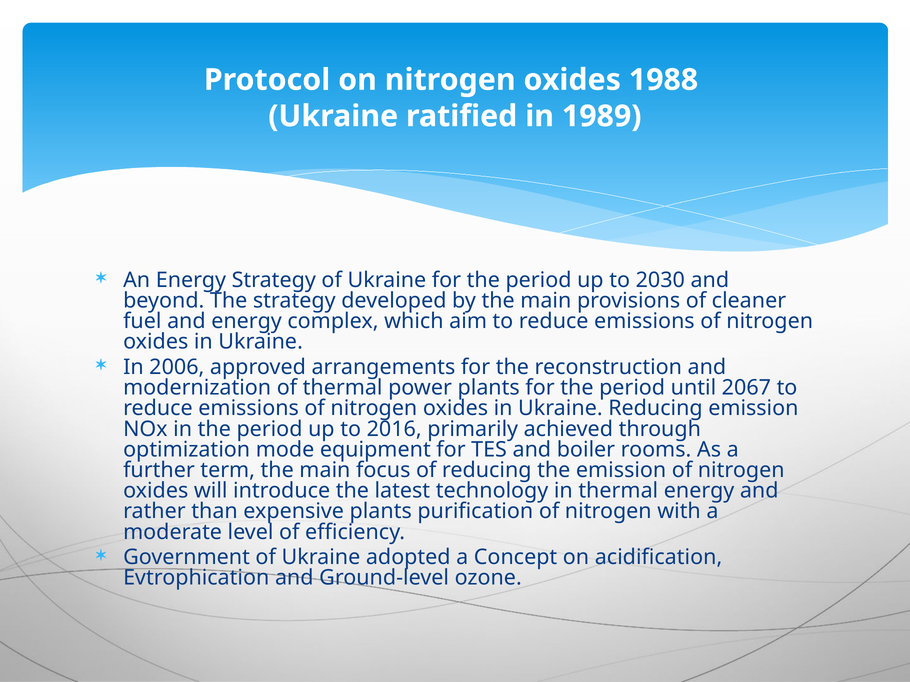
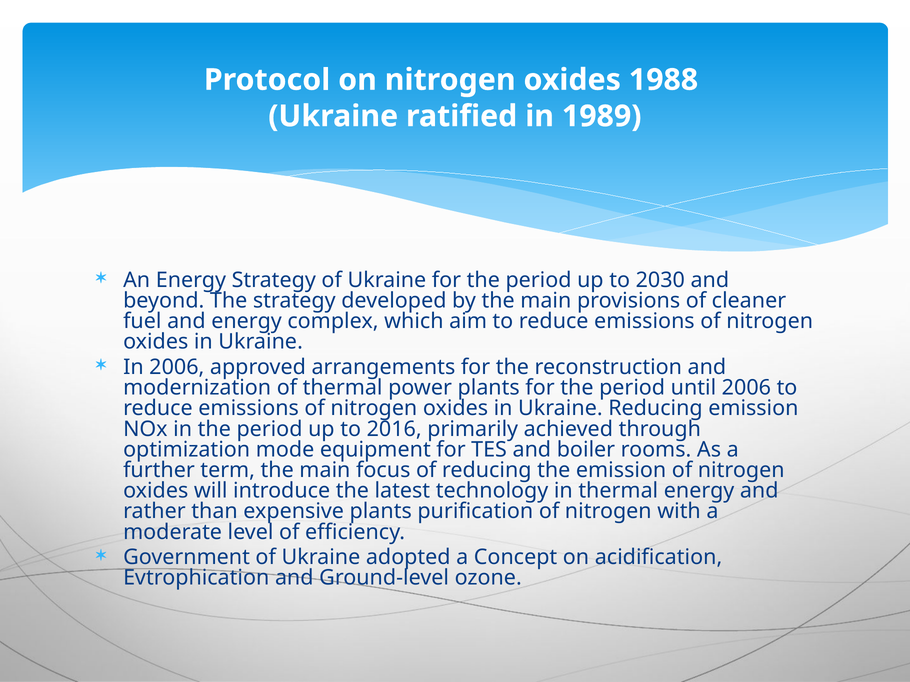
until 2067: 2067 -> 2006
